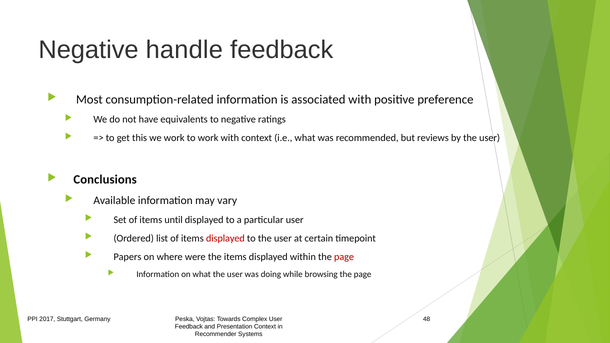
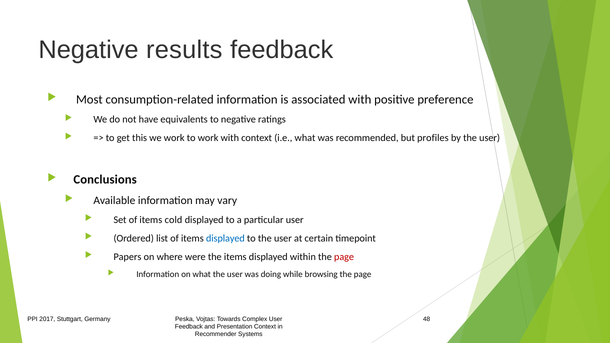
handle: handle -> results
reviews: reviews -> profiles
until: until -> cold
displayed at (225, 238) colour: red -> blue
